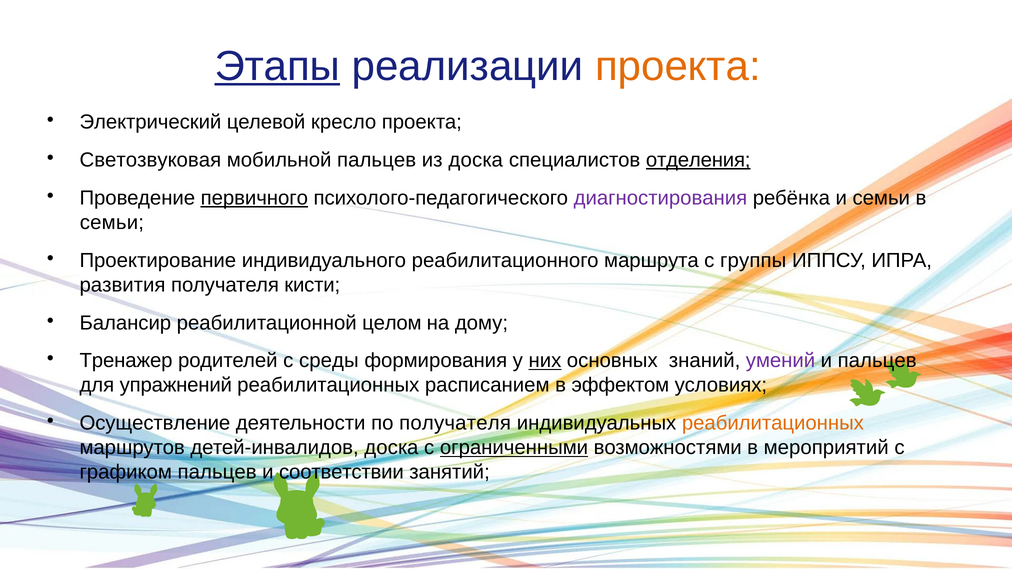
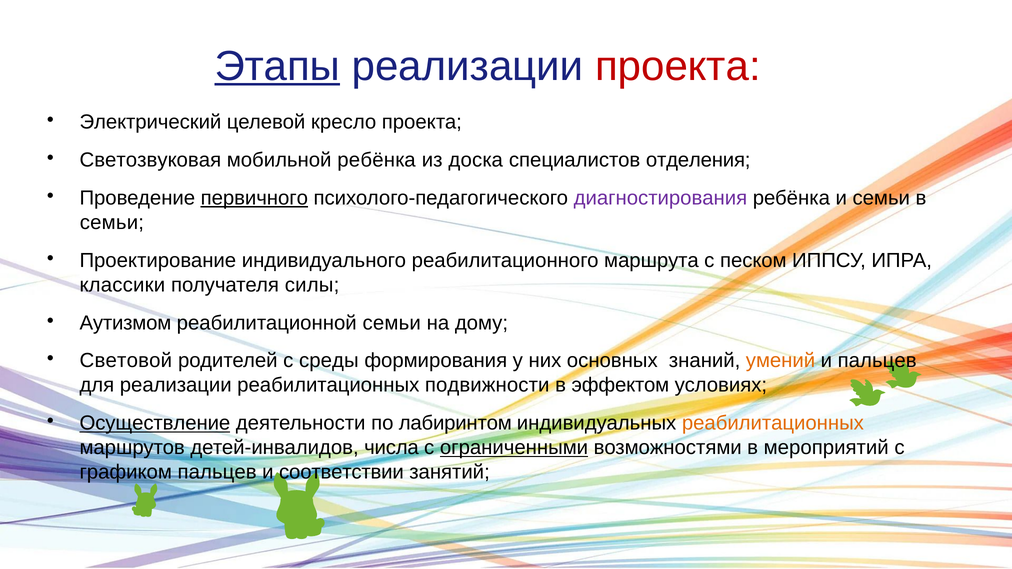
проекта at (678, 66) colour: orange -> red
мобильной пальцев: пальцев -> ребёнка
отделения underline: present -> none
группы: группы -> песком
развития: развития -> классики
кисти: кисти -> силы
Балансир: Балансир -> Аутизмом
реабилитационной целом: целом -> семьи
Тренажер: Тренажер -> Световой
них underline: present -> none
умений colour: purple -> orange
для упражнений: упражнений -> реализации
расписанием: расписанием -> подвижности
Осуществление underline: none -> present
по получателя: получателя -> лабиринтом
детей-инвалидов доска: доска -> числа
